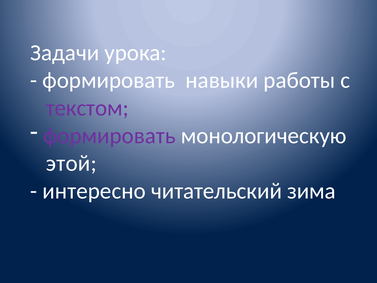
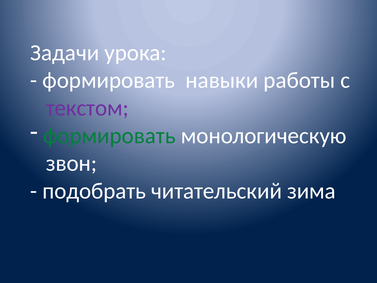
формировать at (109, 136) colour: purple -> green
этой: этой -> звон
интересно: интересно -> подобрать
